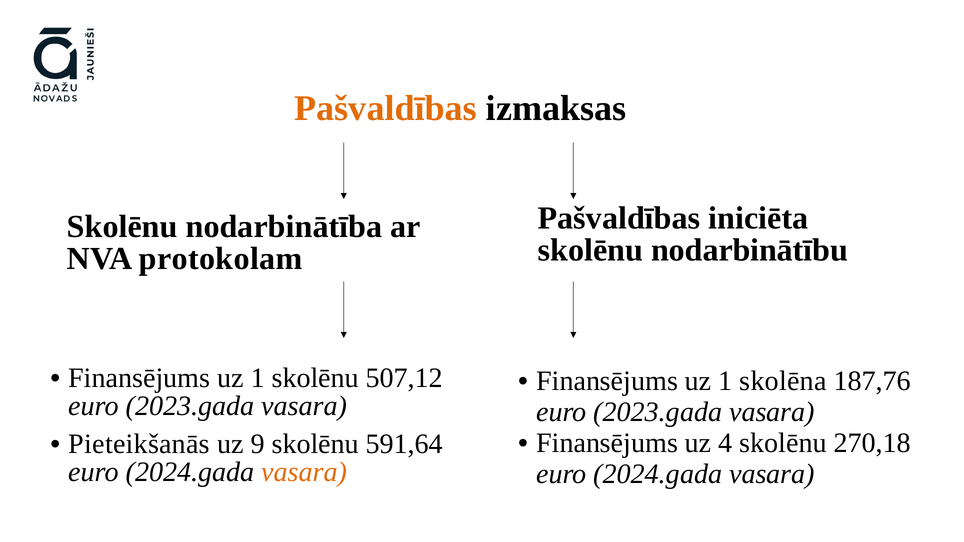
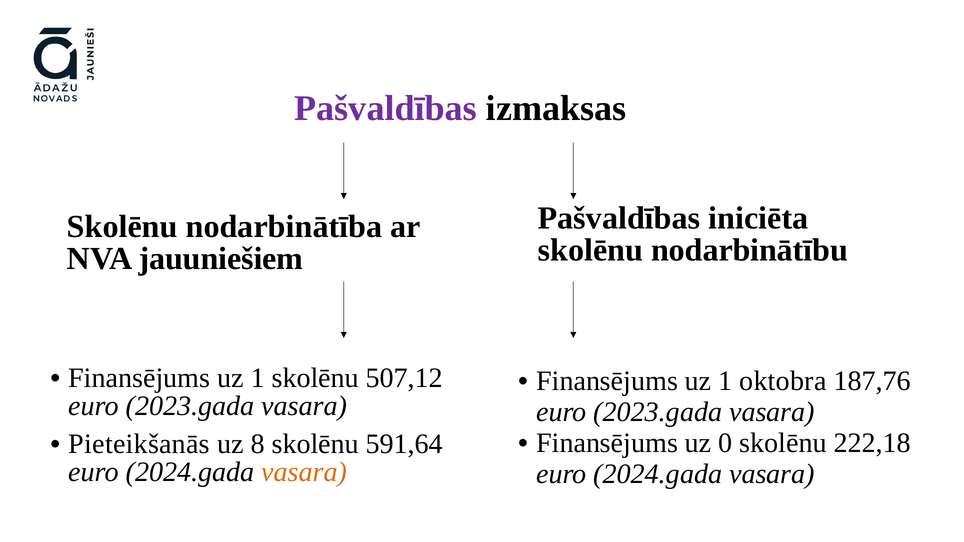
Pašvaldības at (386, 109) colour: orange -> purple
protokolam: protokolam -> jauuniešiem
skolēna: skolēna -> oktobra
4: 4 -> 0
270,18: 270,18 -> 222,18
9: 9 -> 8
